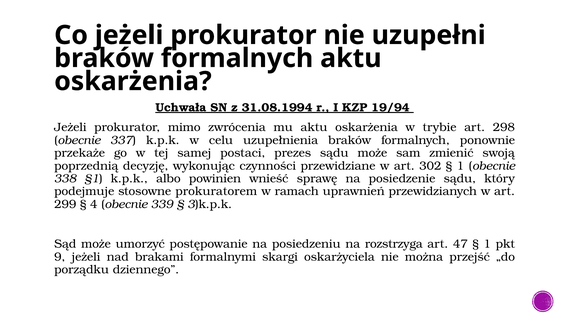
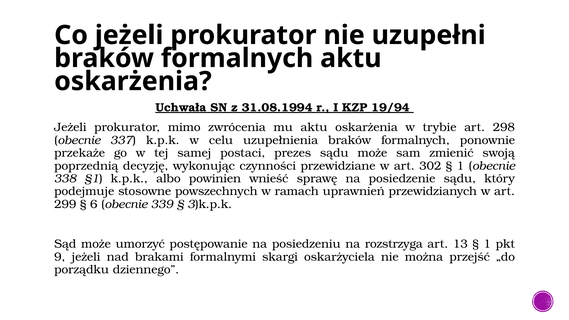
prokuratorem: prokuratorem -> powszechnych
4: 4 -> 6
47: 47 -> 13
